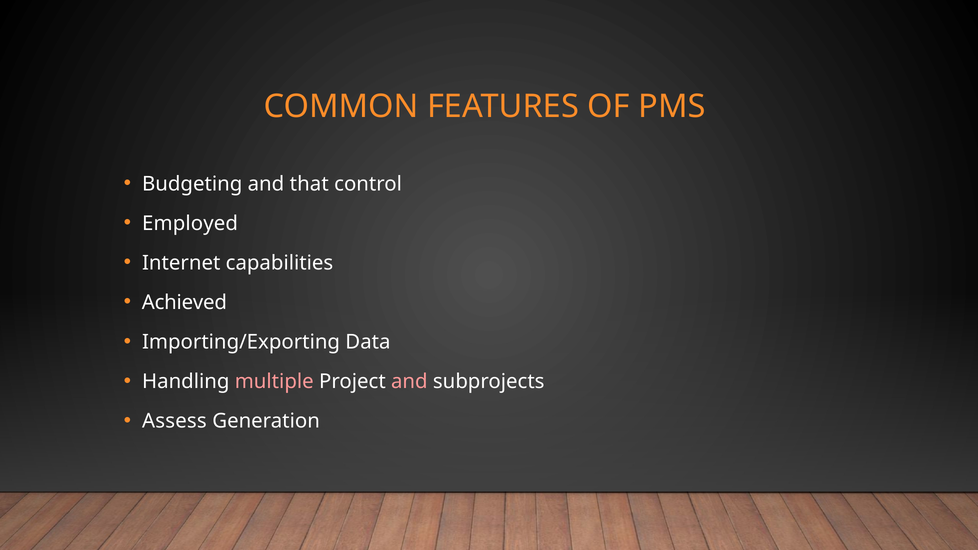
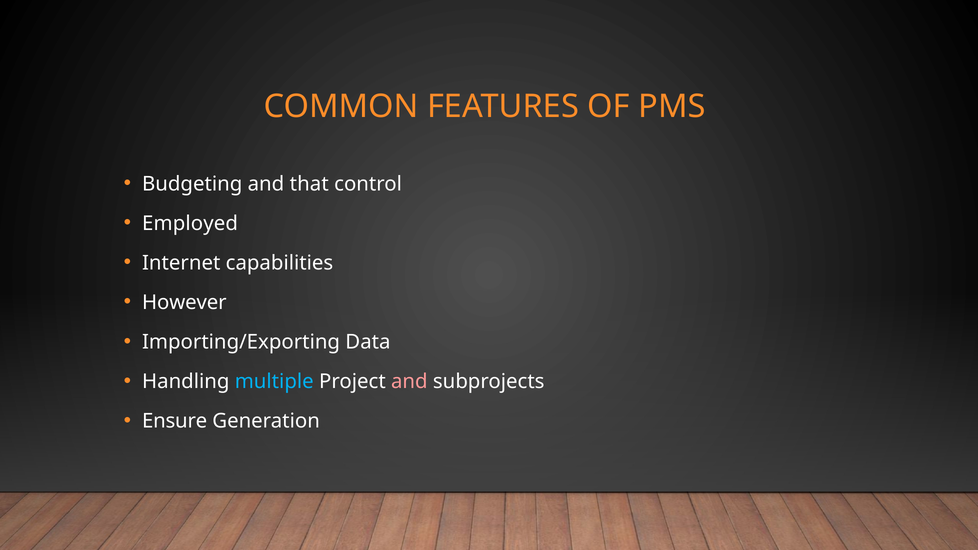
Achieved: Achieved -> However
multiple colour: pink -> light blue
Assess: Assess -> Ensure
